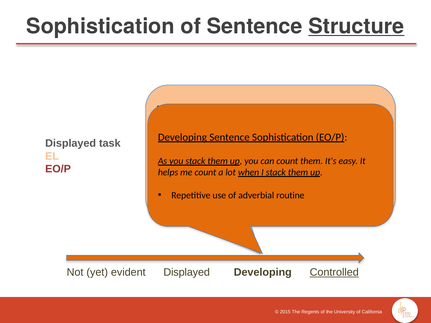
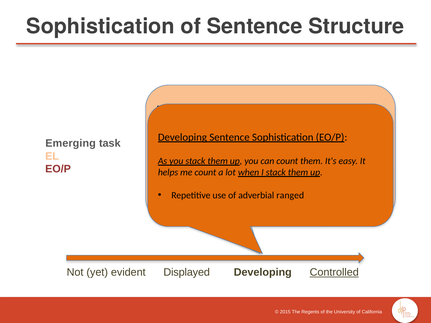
Structure underline: present -> none
Displayed at (71, 143): Displayed -> Emerging
routine: routine -> ranged
